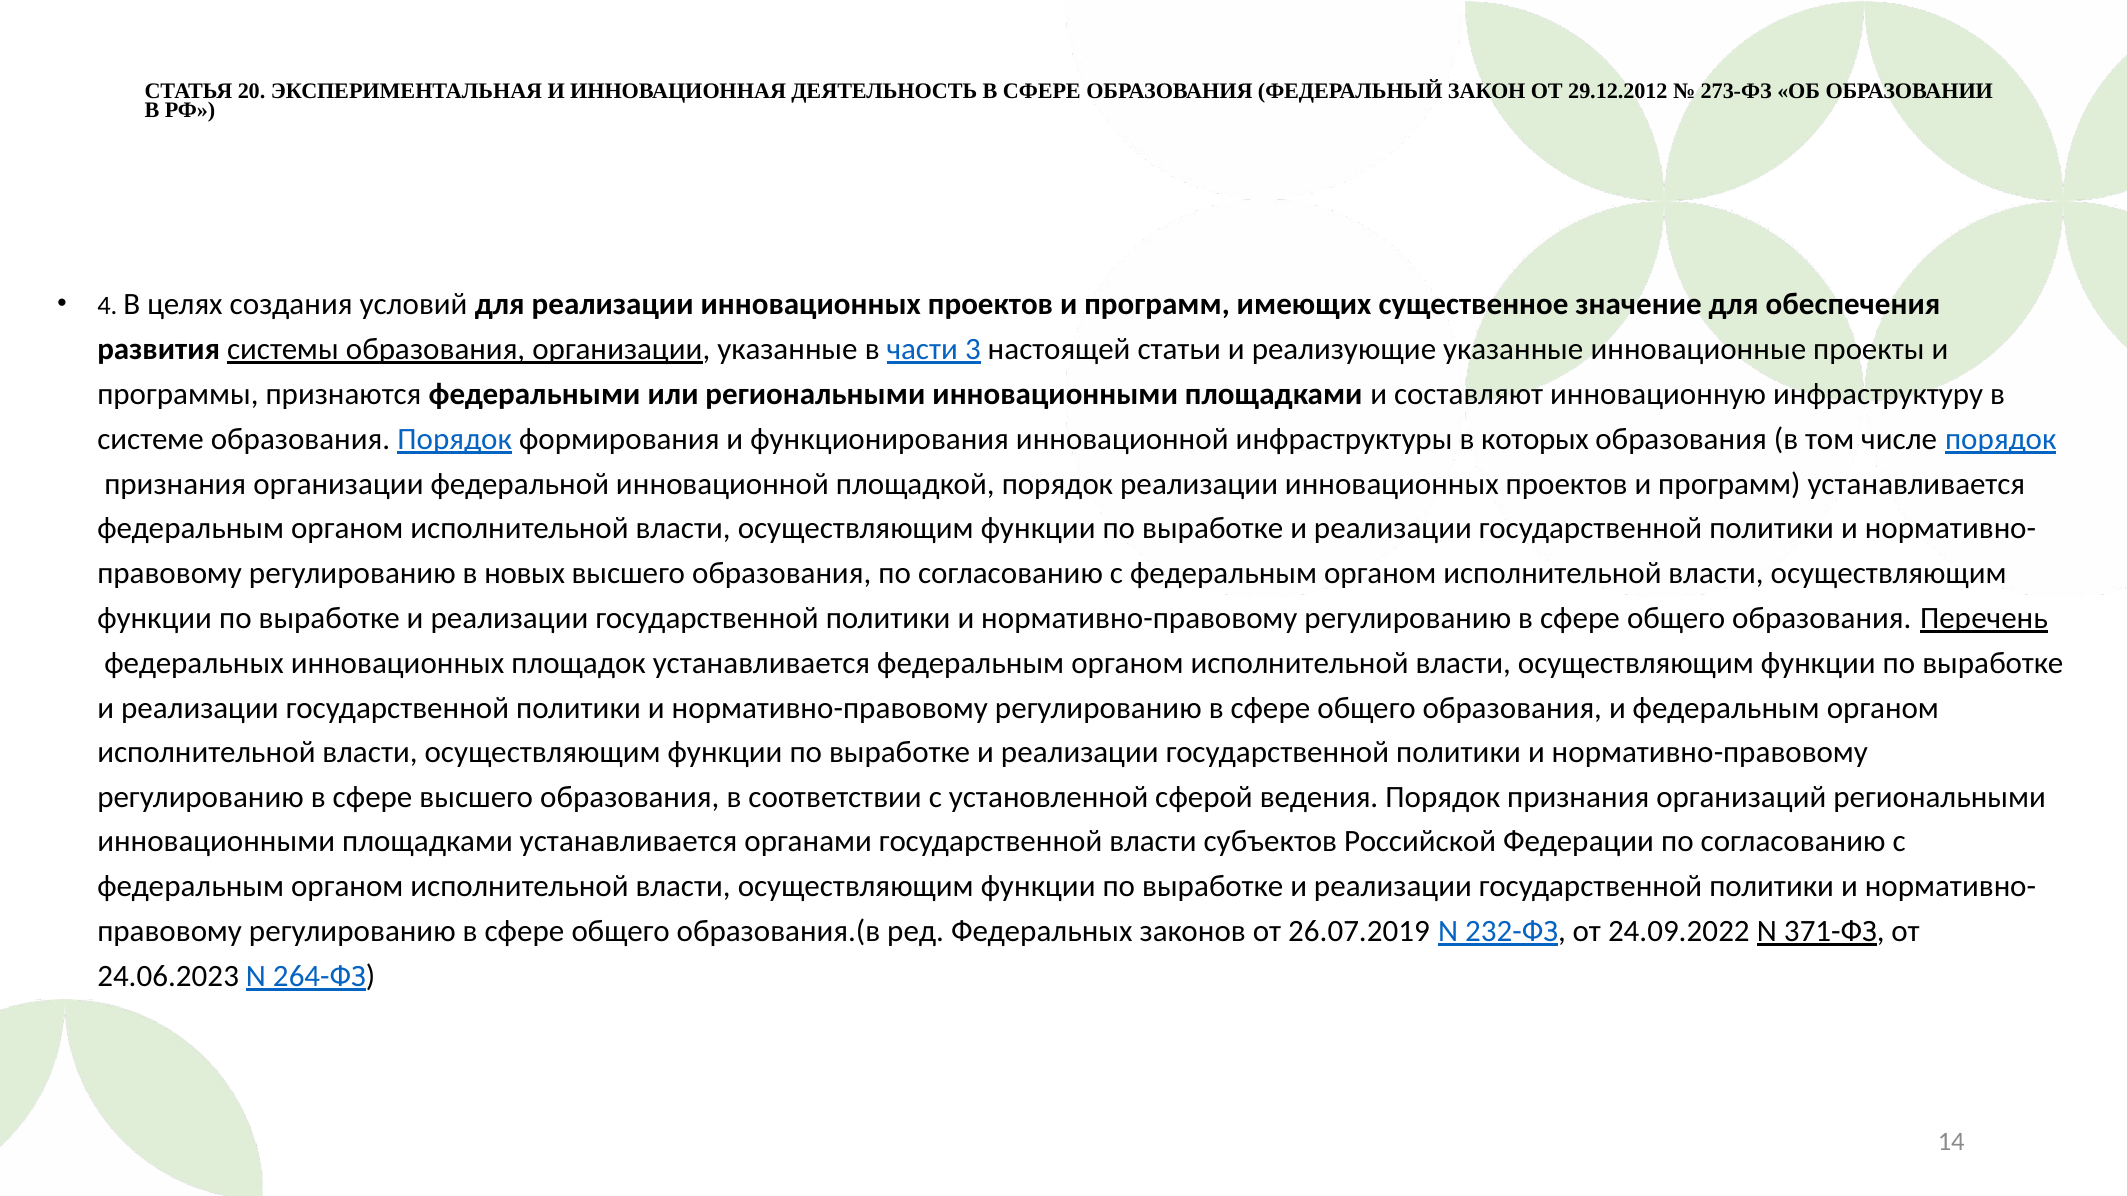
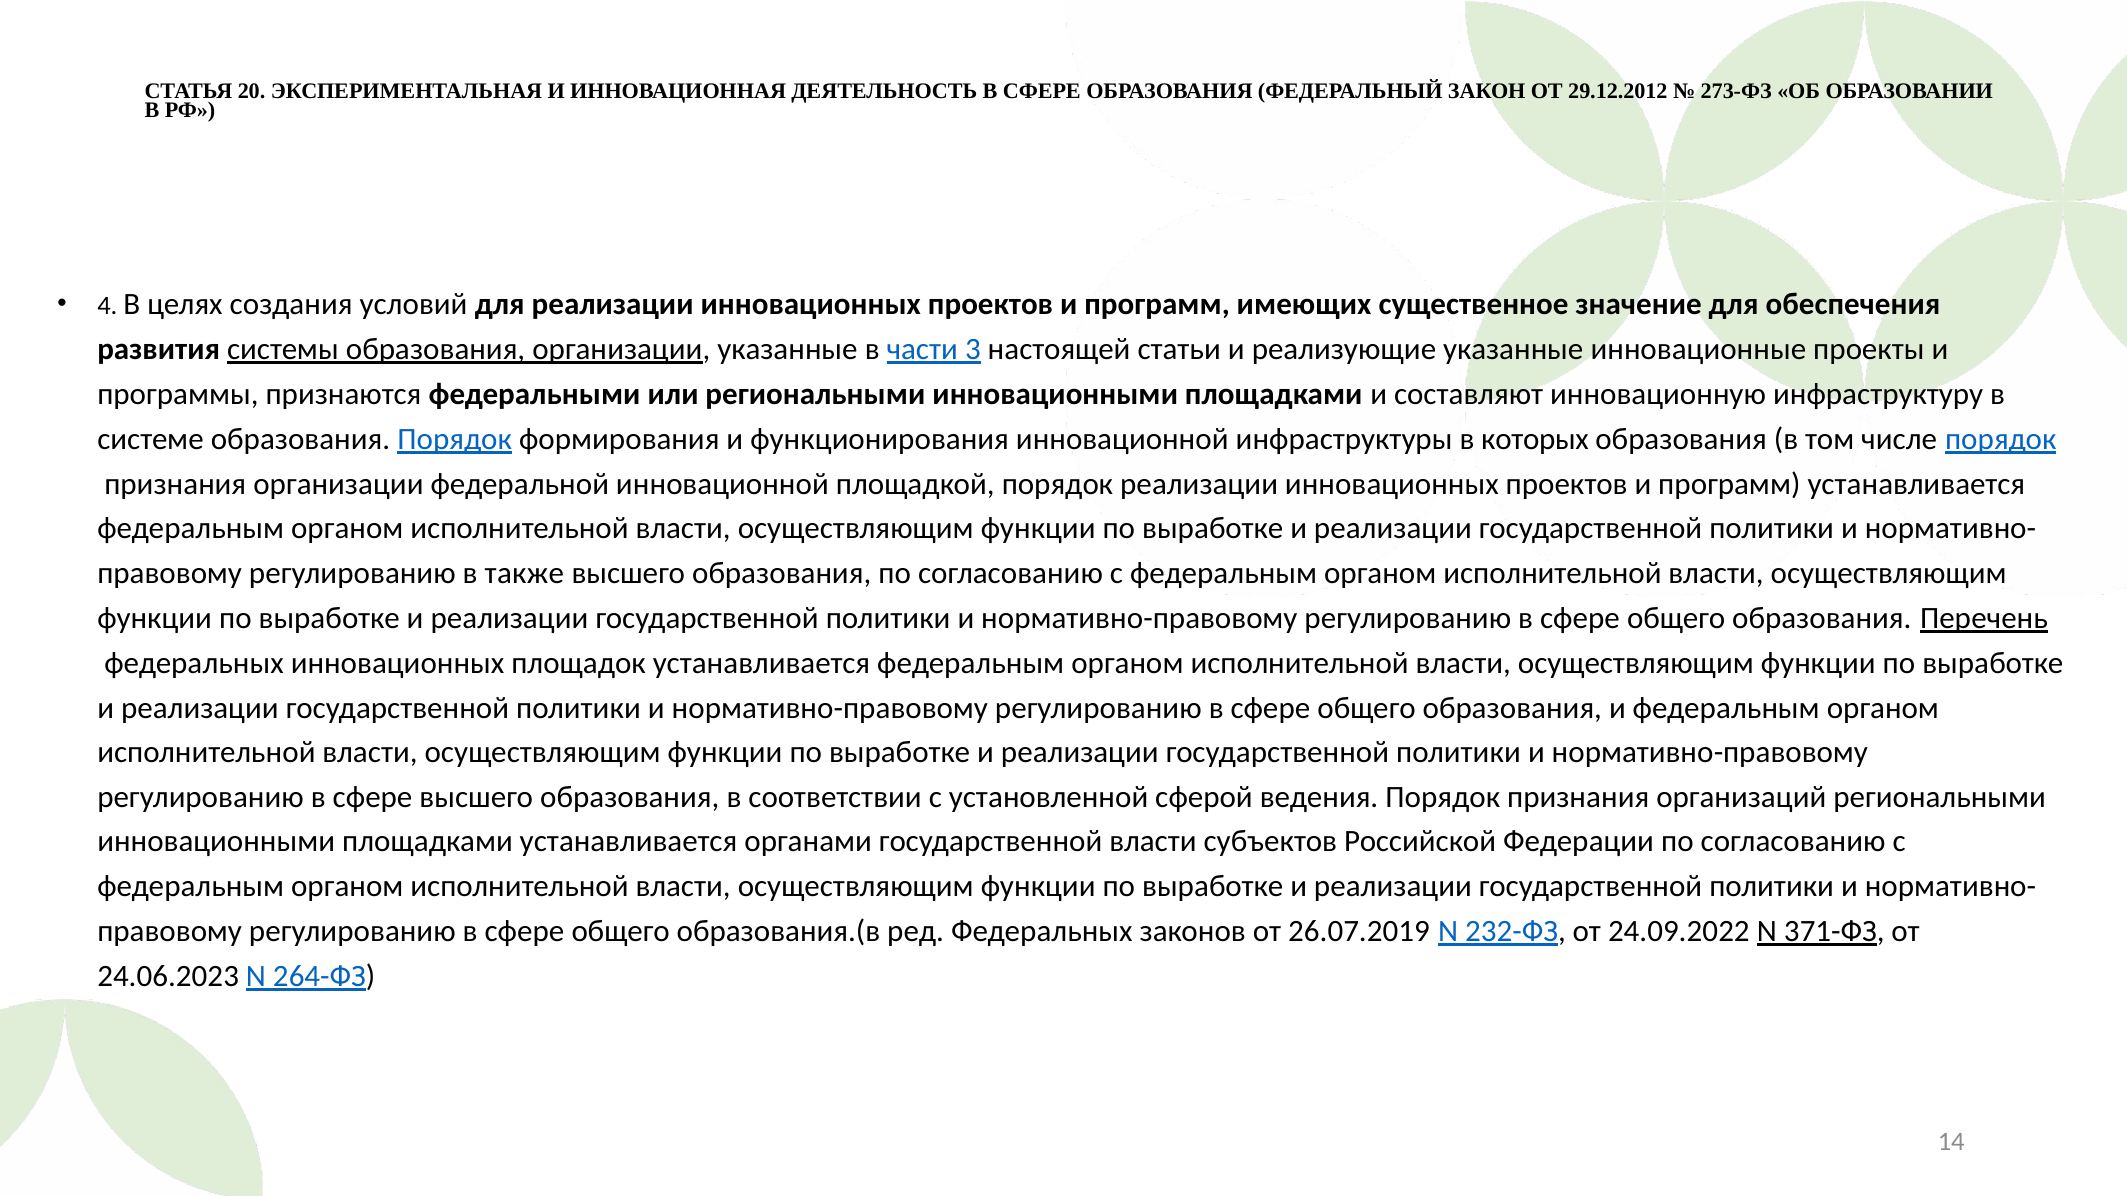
новых: новых -> также
